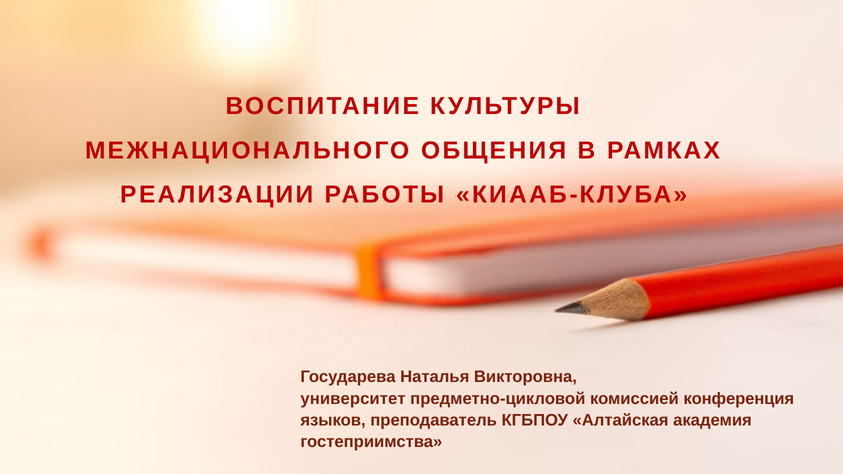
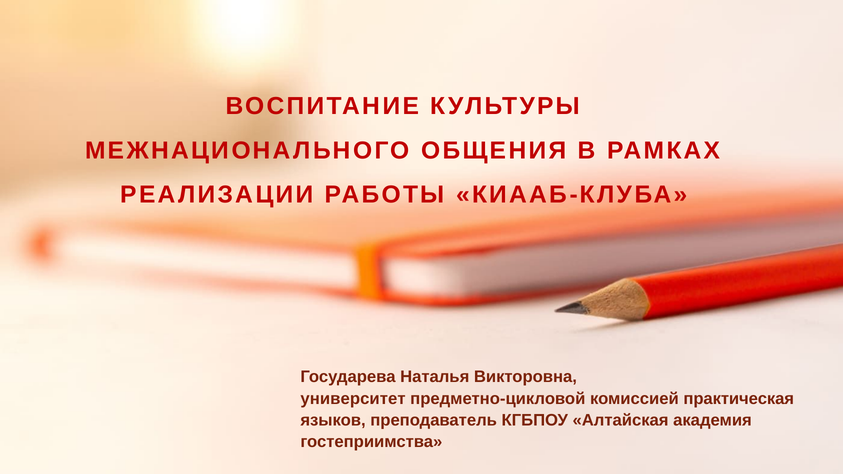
конференция: конференция -> практическая
